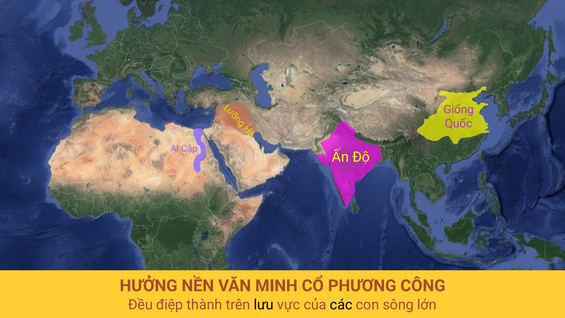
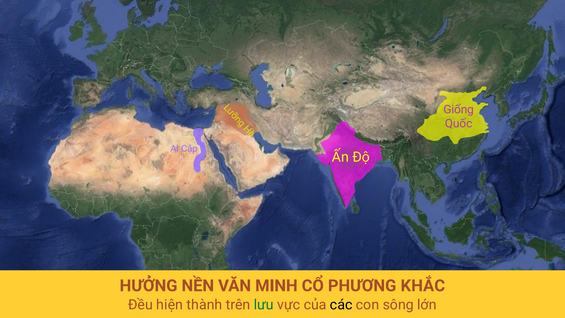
CÔNG: CÔNG -> KHẮC
điệp: điệp -> hiện
lưu colour: black -> green
